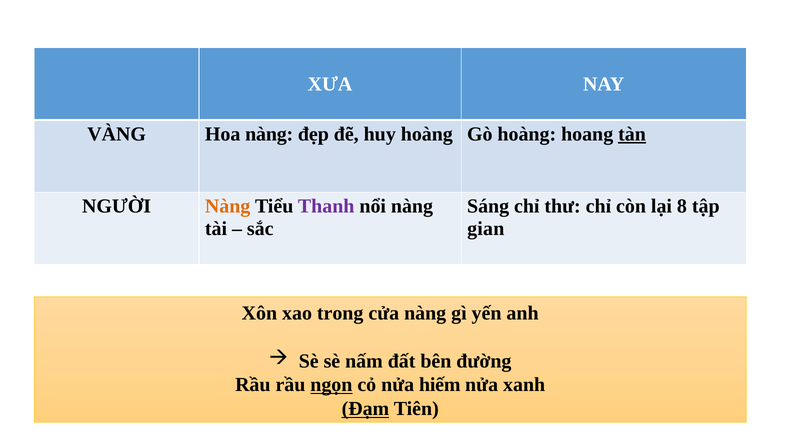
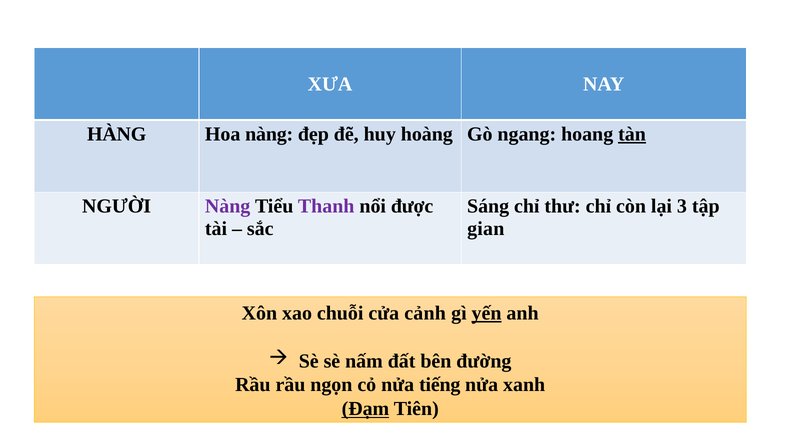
VÀNG: VÀNG -> HÀNG
Gò hoàng: hoàng -> ngang
Nàng at (228, 207) colour: orange -> purple
nổi nàng: nàng -> được
8: 8 -> 3
trong: trong -> chuỗi
cửa nàng: nàng -> cảnh
yến underline: none -> present
ngọn underline: present -> none
hiếm: hiếm -> tiếng
